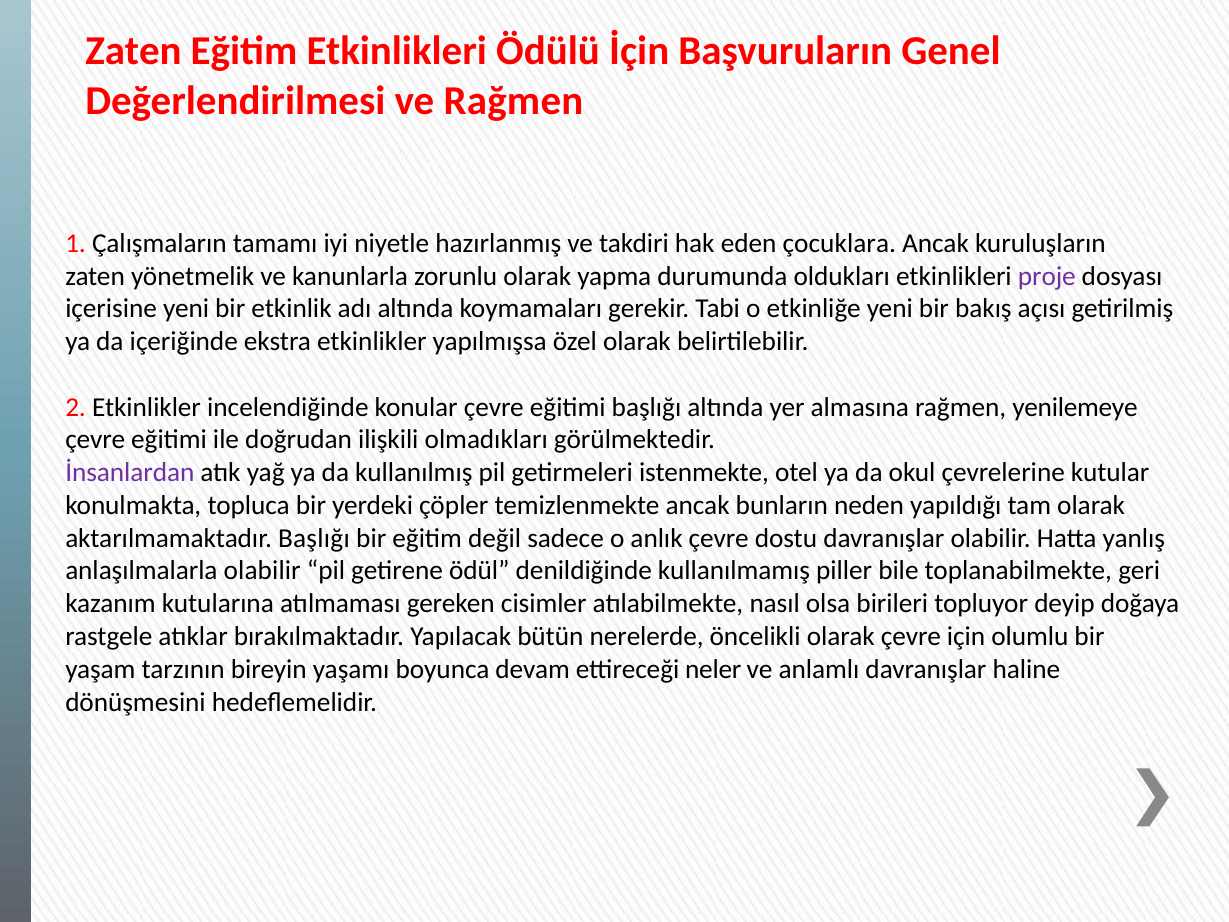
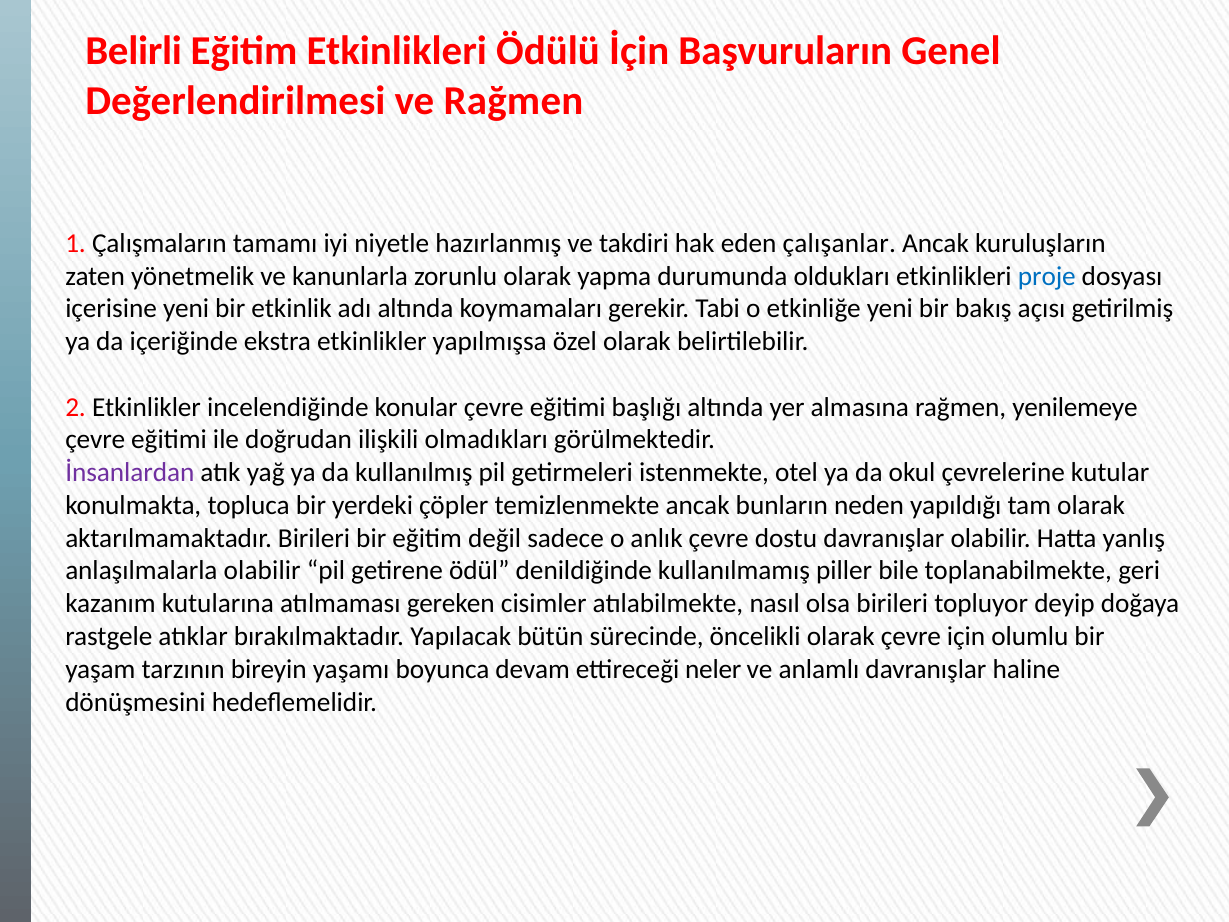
Zaten at (133, 51): Zaten -> Belirli
çocuklara: çocuklara -> çalışanlar
proje colour: purple -> blue
aktarılmamaktadır Başlığı: Başlığı -> Birileri
nerelerde: nerelerde -> sürecinde
